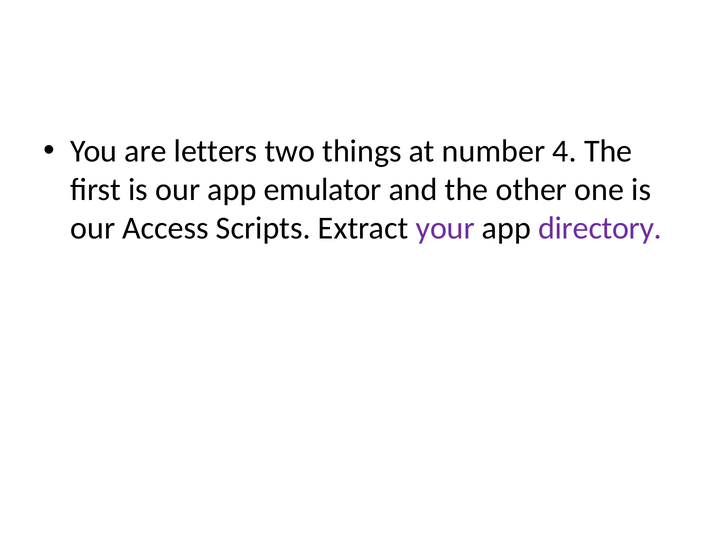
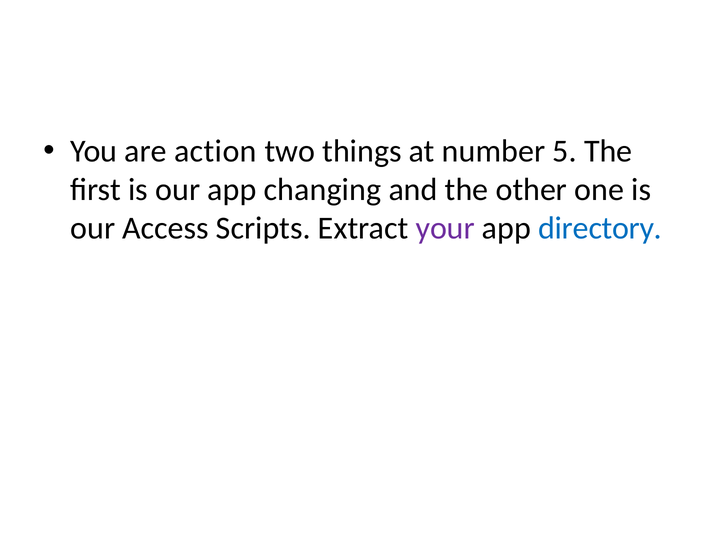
letters: letters -> action
4: 4 -> 5
emulator: emulator -> changing
directory colour: purple -> blue
